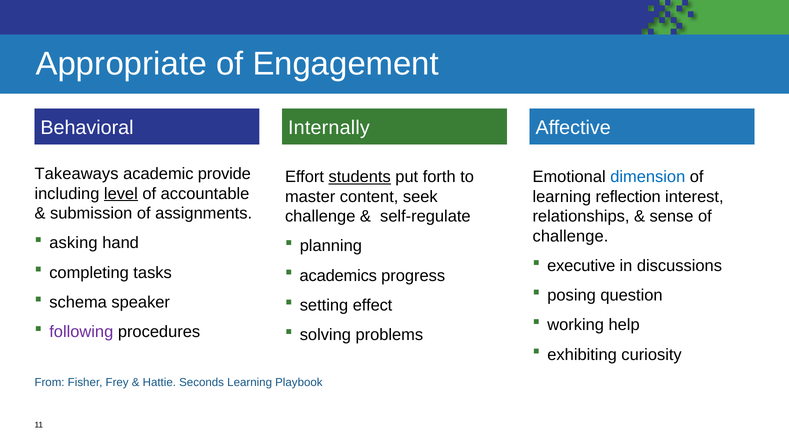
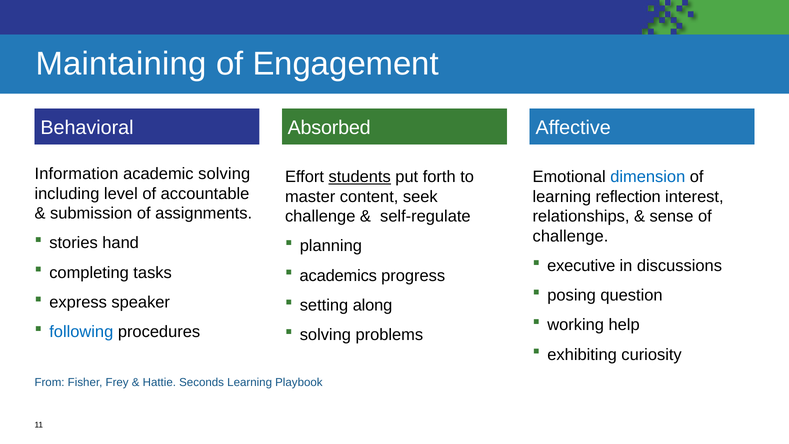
Appropriate: Appropriate -> Maintaining
Internally: Internally -> Absorbed
Takeaways: Takeaways -> Information
academic provide: provide -> solving
level underline: present -> none
asking: asking -> stories
schema: schema -> express
effect: effect -> along
following colour: purple -> blue
